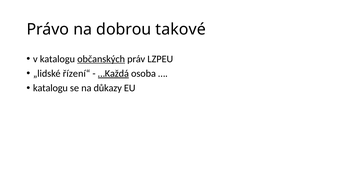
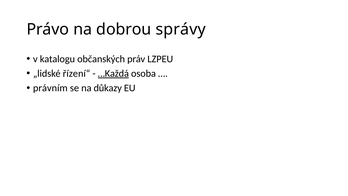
takové: takové -> správy
občanských underline: present -> none
katalogu at (50, 88): katalogu -> právním
